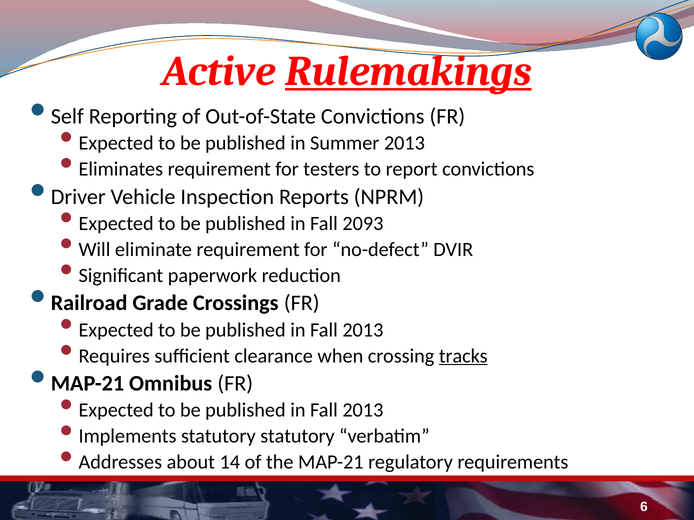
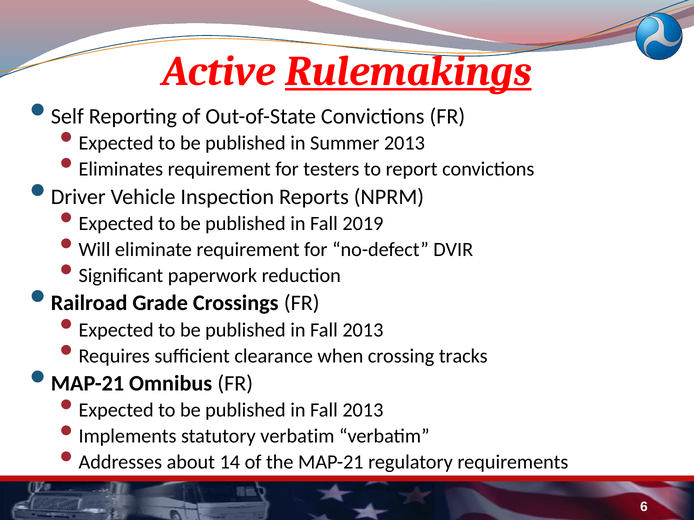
2093: 2093 -> 2019
tracks underline: present -> none
statutory statutory: statutory -> verbatim
